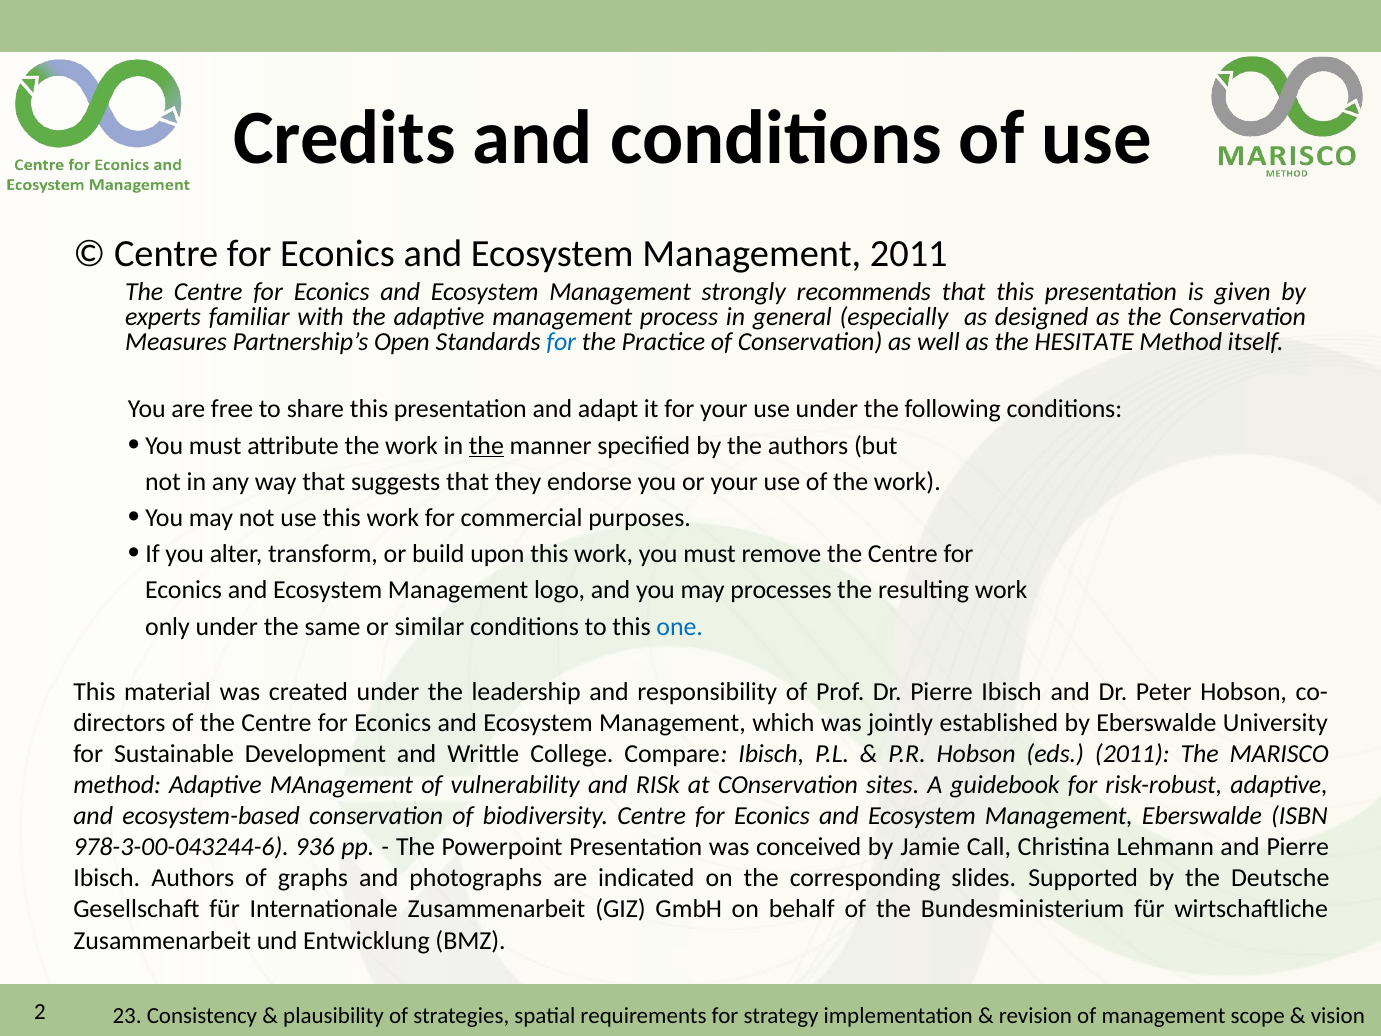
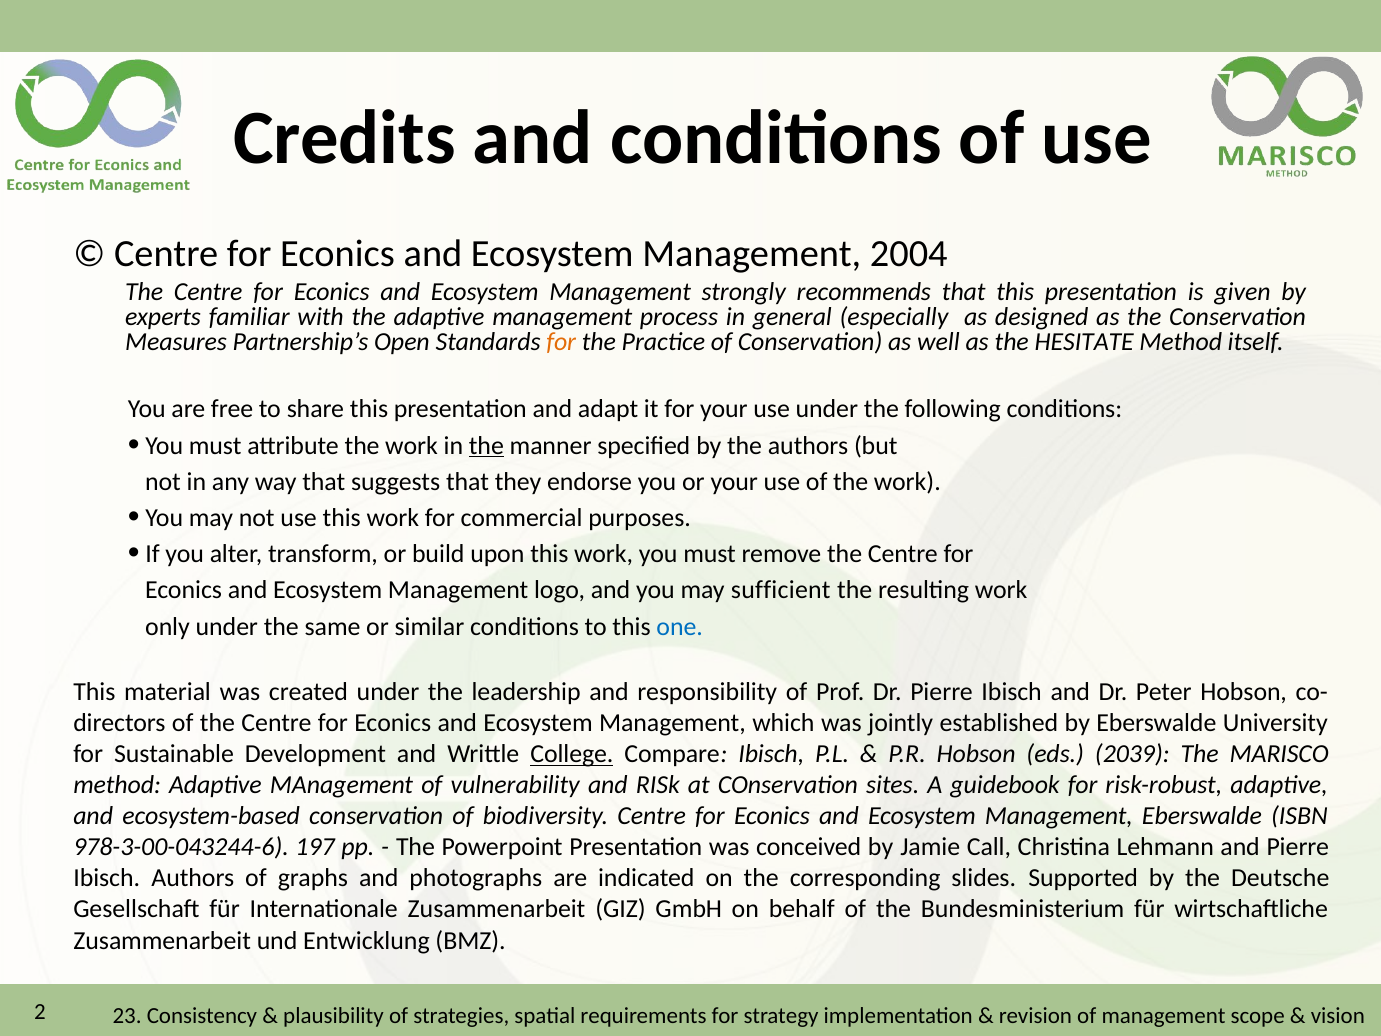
Management 2011: 2011 -> 2004
for at (561, 341) colour: blue -> orange
processes: processes -> sufficient
College underline: none -> present
eds 2011: 2011 -> 2039
936: 936 -> 197
